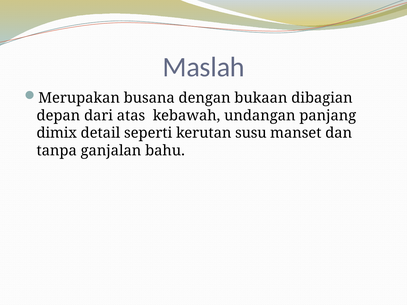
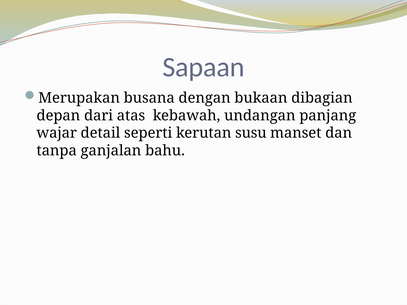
Maslah: Maslah -> Sapaan
dimix: dimix -> wajar
